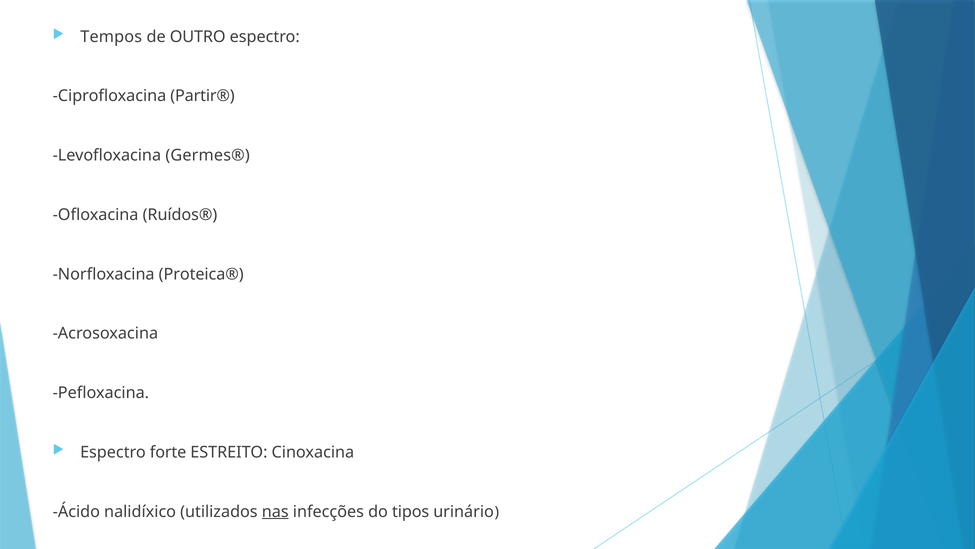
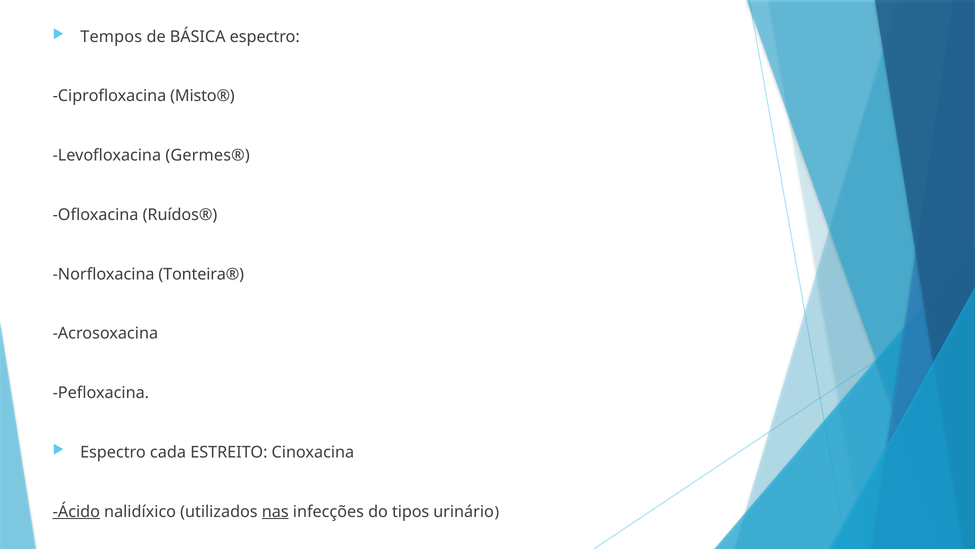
OUTRO: OUTRO -> BÁSICA
Partir®: Partir® -> Misto®
Proteica®: Proteica® -> Tonteira®
forte: forte -> cada
Ácido underline: none -> present
